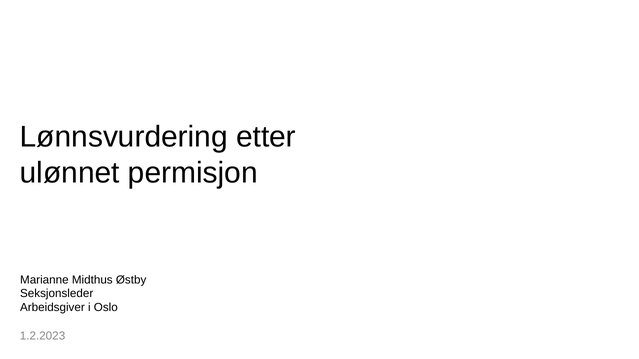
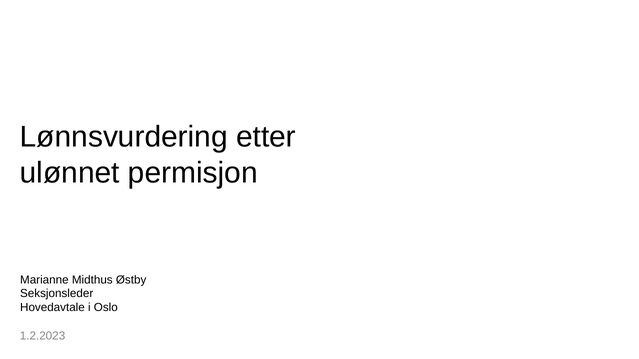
Arbeidsgiver: Arbeidsgiver -> Hovedavtale
